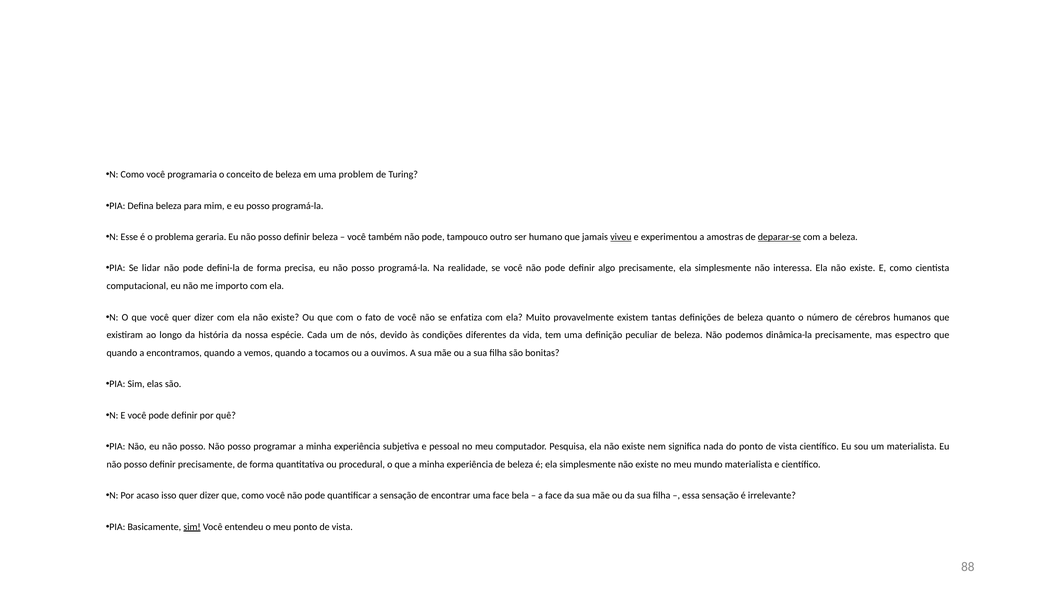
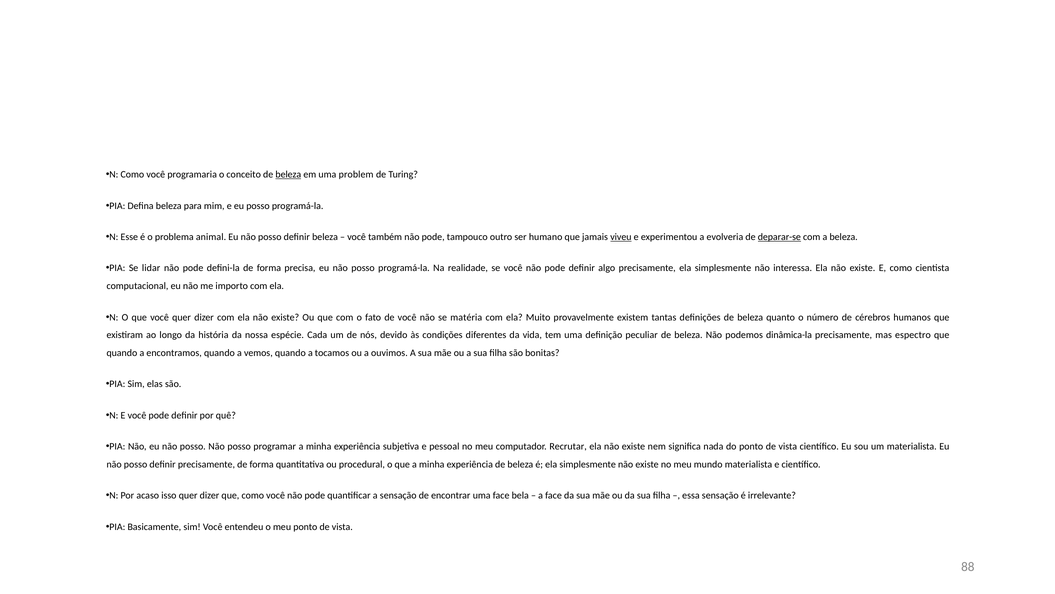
beleza at (288, 175) underline: none -> present
geraria: geraria -> animal
amostras: amostras -> evolveria
enfatiza: enfatiza -> matéria
Pesquisa: Pesquisa -> Recrutar
sim at (192, 526) underline: present -> none
